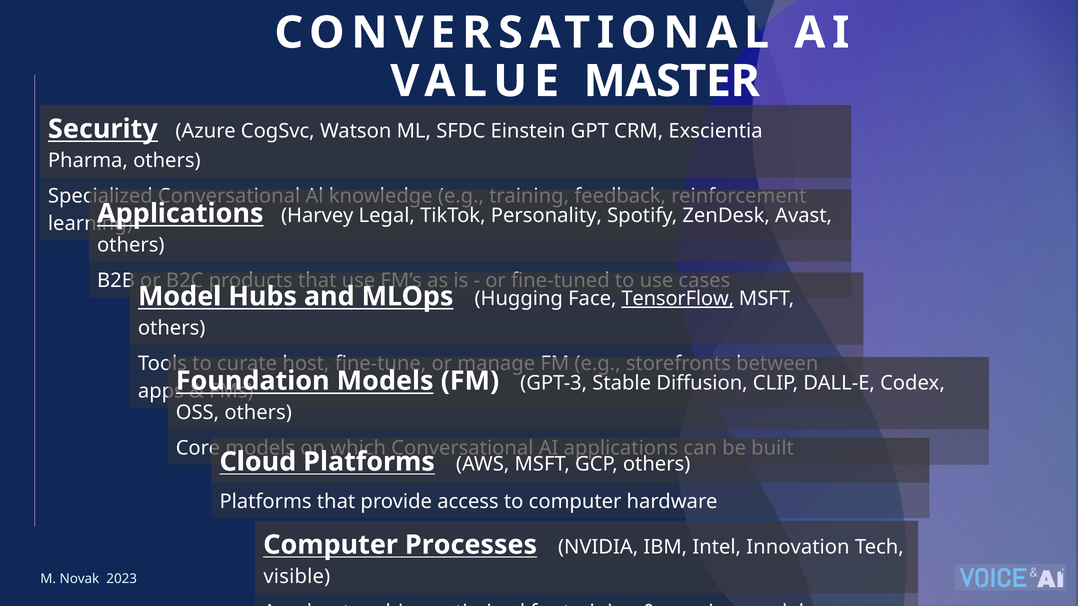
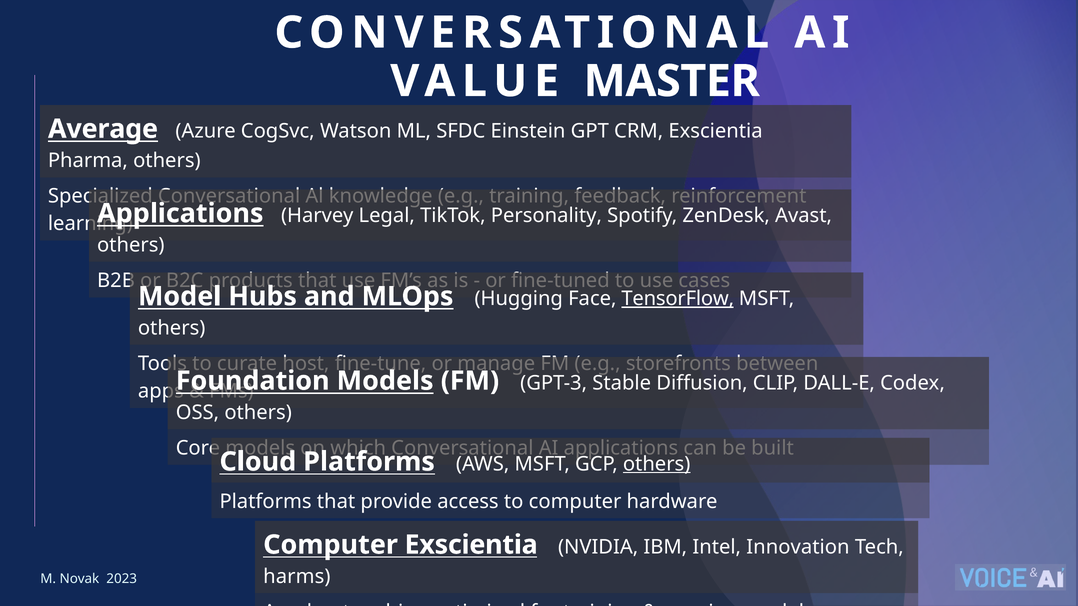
Security: Security -> Average
others at (657, 464) underline: none -> present
Computer Processes: Processes -> Exscientia
visible: visible -> harms
